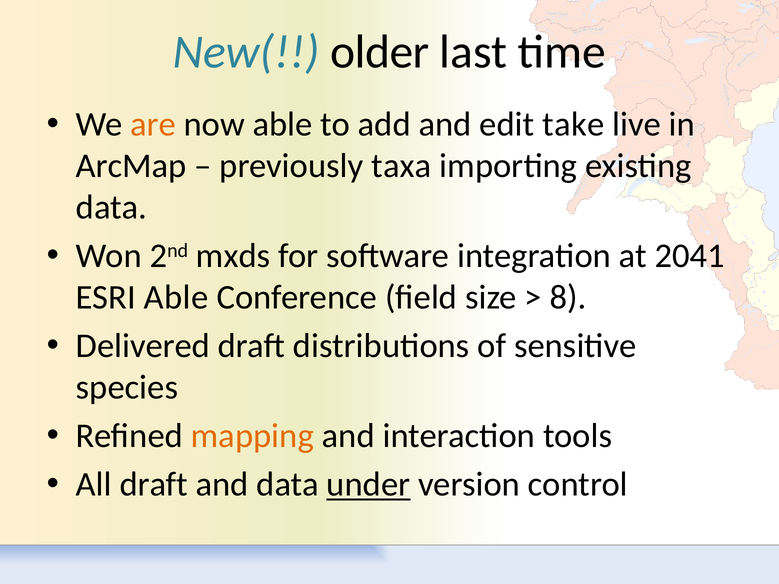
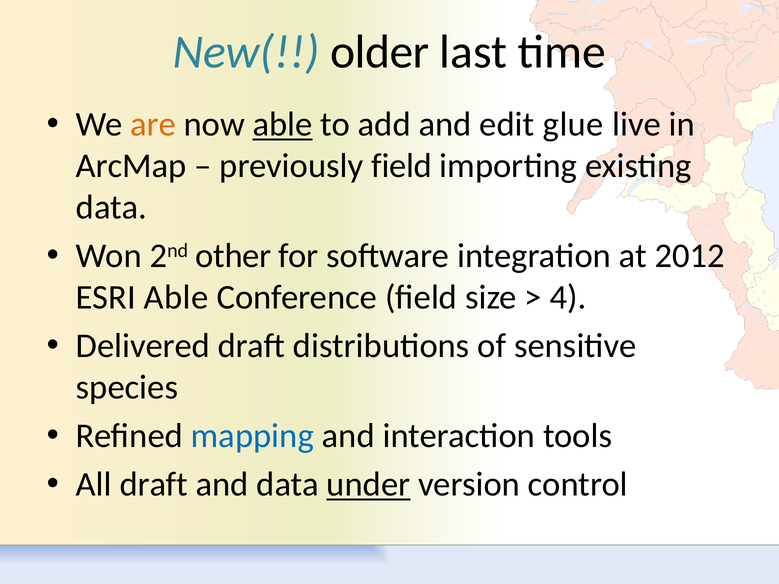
able at (283, 124) underline: none -> present
take: take -> glue
previously taxa: taxa -> field
mxds: mxds -> other
2041: 2041 -> 2012
8: 8 -> 4
mapping colour: orange -> blue
